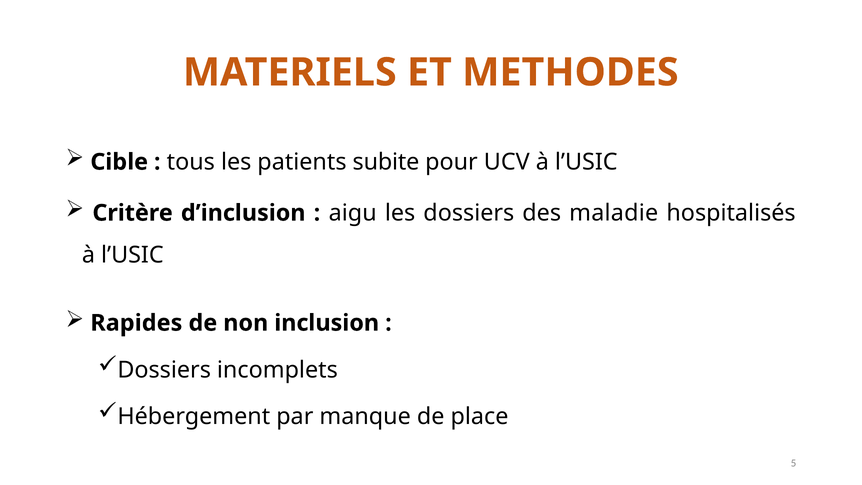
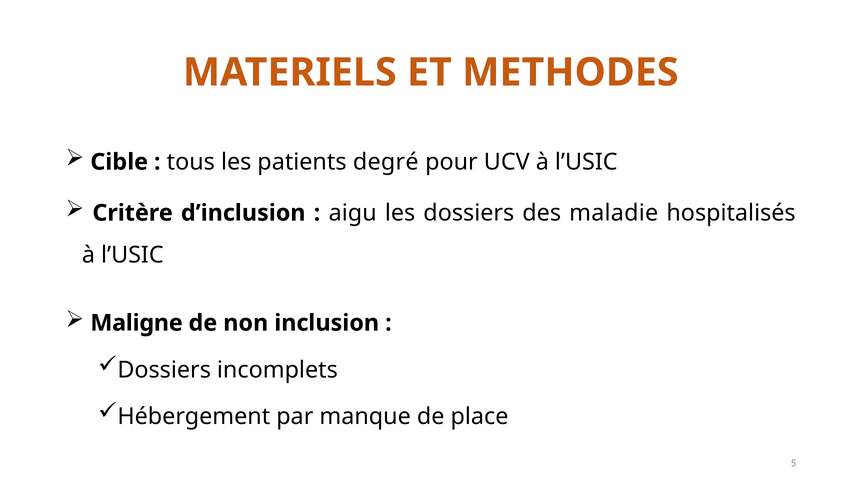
subite: subite -> degré
Rapides: Rapides -> Maligne
